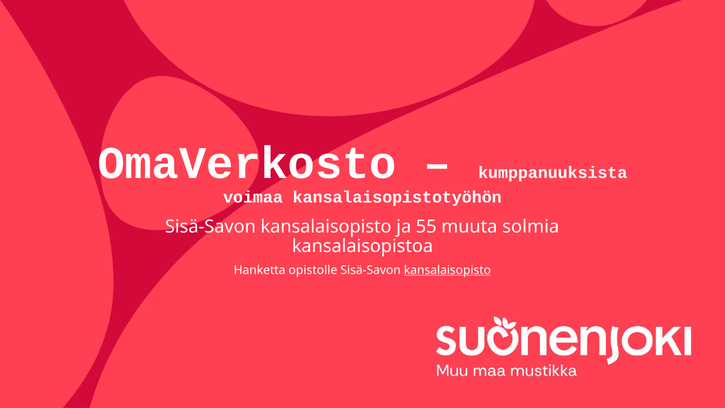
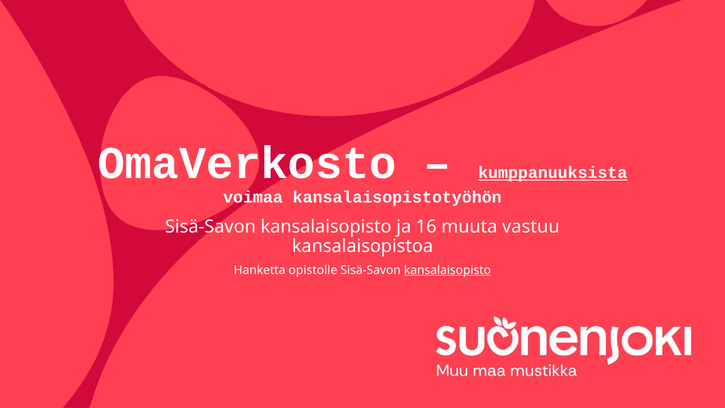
kumppanuuksista underline: none -> present
55: 55 -> 16
solmia: solmia -> vastuu
